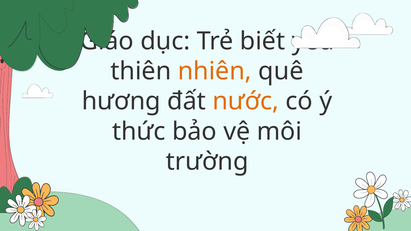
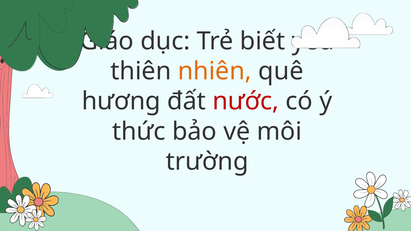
nước colour: orange -> red
